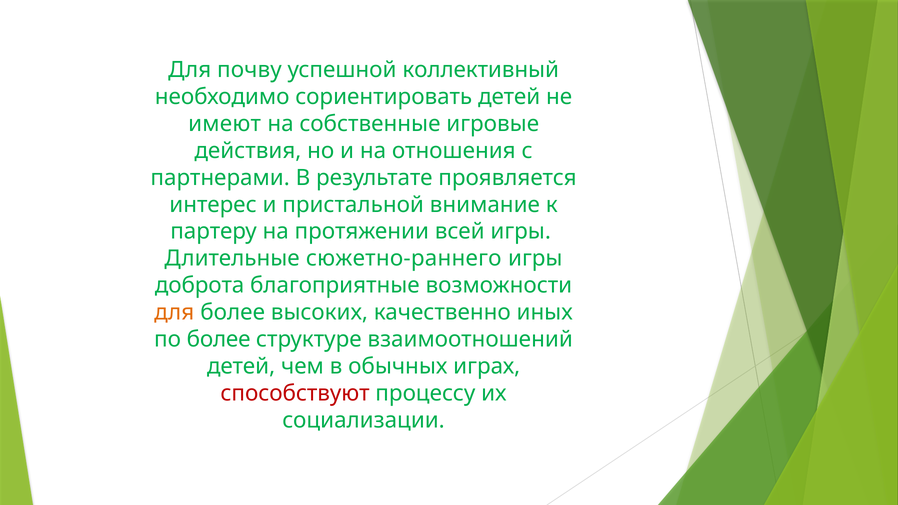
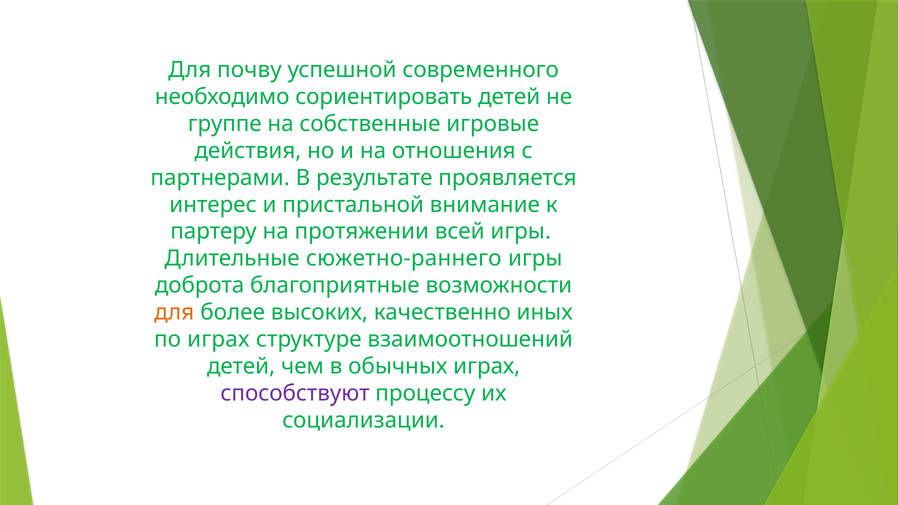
коллективный: коллективный -> современного
имеют: имеют -> группе
по более: более -> играх
способствуют colour: red -> purple
